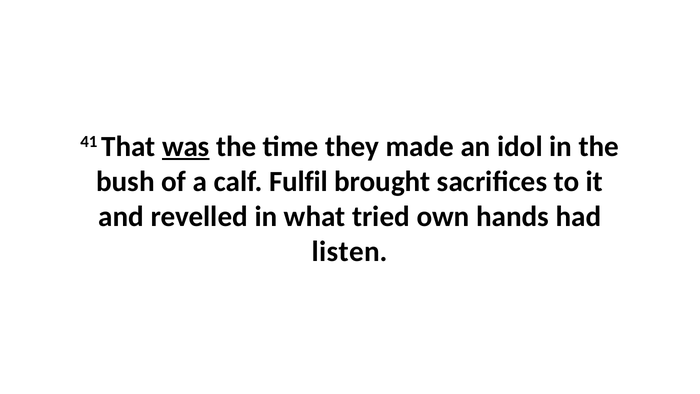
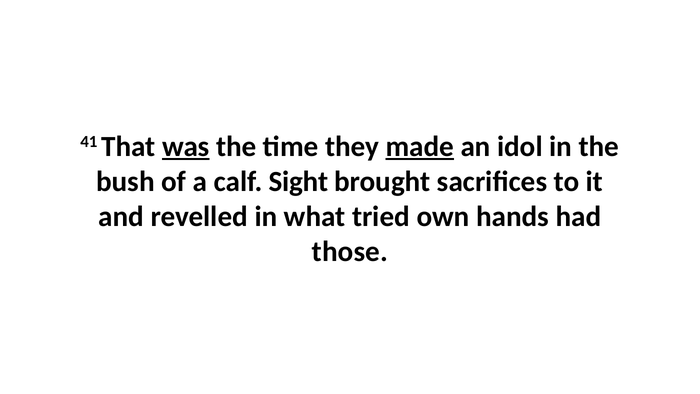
made underline: none -> present
Fulfil: Fulfil -> Sight
listen: listen -> those
